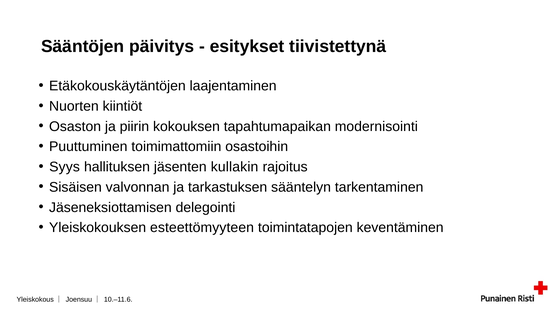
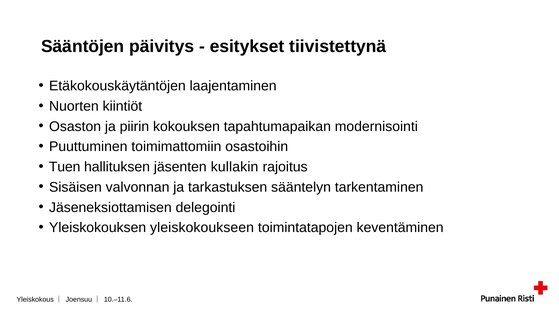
Syys: Syys -> Tuen
esteettömyyteen: esteettömyyteen -> yleiskokoukseen
